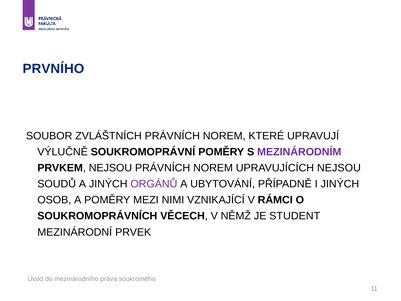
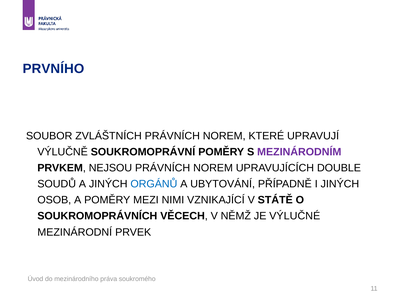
UPRAVUJÍCÍCH NEJSOU: NEJSOU -> DOUBLE
ORGÁNŮ colour: purple -> blue
RÁMCI: RÁMCI -> STÁTĚ
STUDENT: STUDENT -> VÝLUČNÉ
